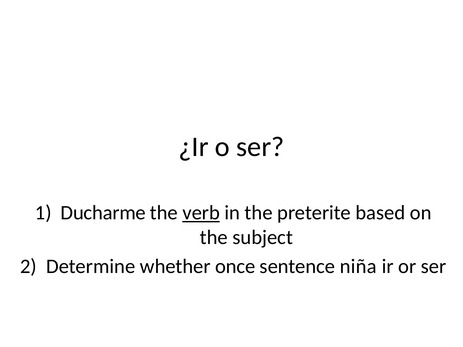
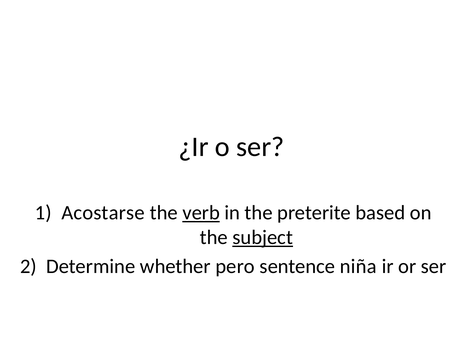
Ducharme: Ducharme -> Acostarse
subject underline: none -> present
once: once -> pero
